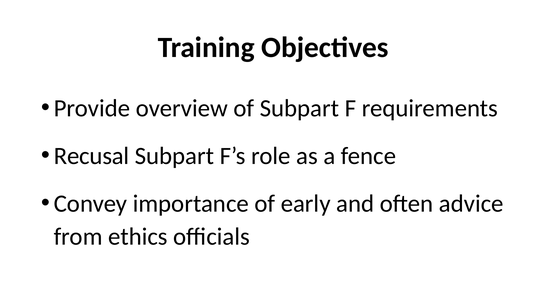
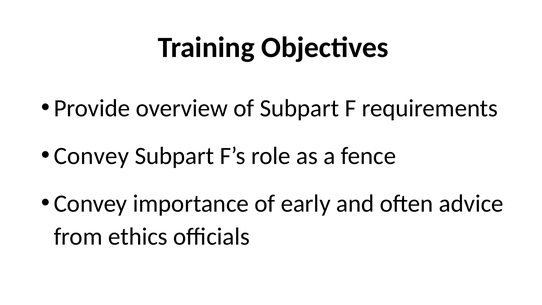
Recusal at (92, 156): Recusal -> Convey
